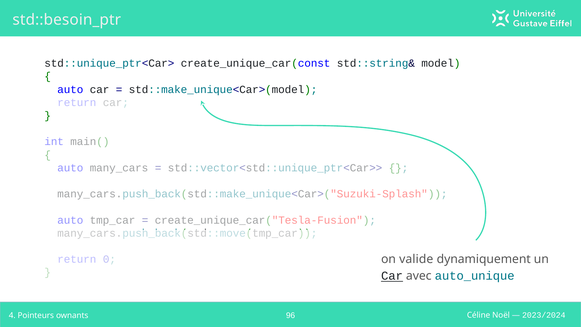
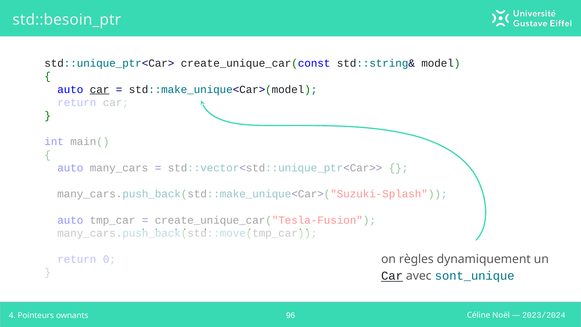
car at (100, 89) underline: none -> present
valide: valide -> règles
auto_unique: auto_unique -> sont_unique
